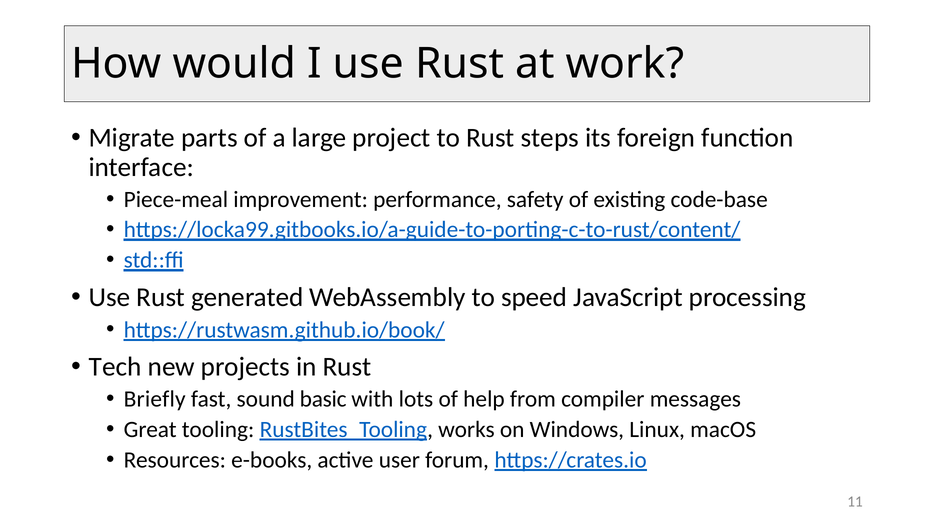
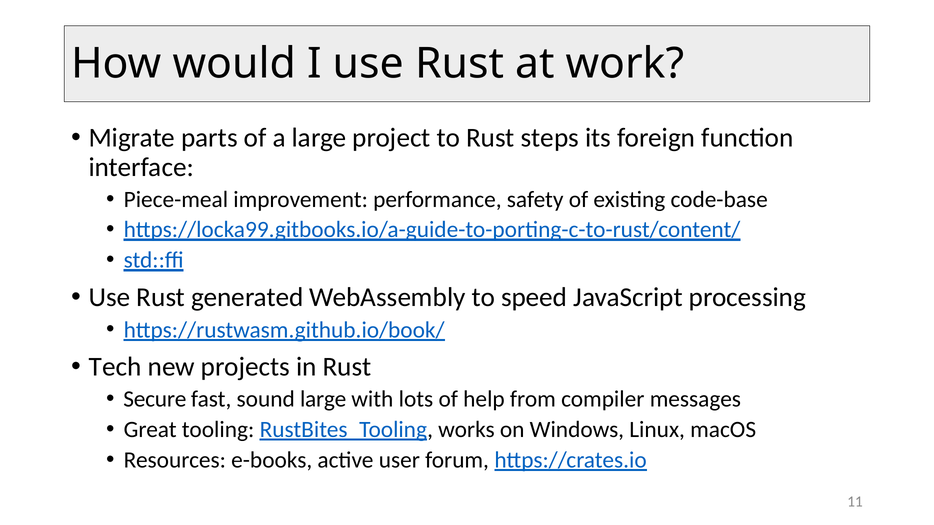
Briefly: Briefly -> Secure
sound basic: basic -> large
